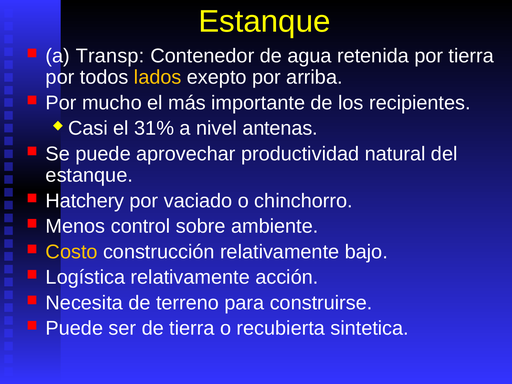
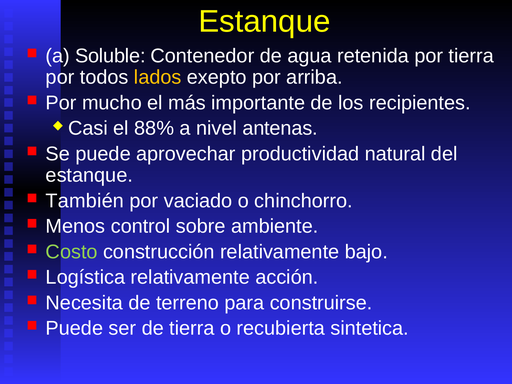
Transp: Transp -> Soluble
31%: 31% -> 88%
Hatchery: Hatchery -> También
Costo colour: yellow -> light green
